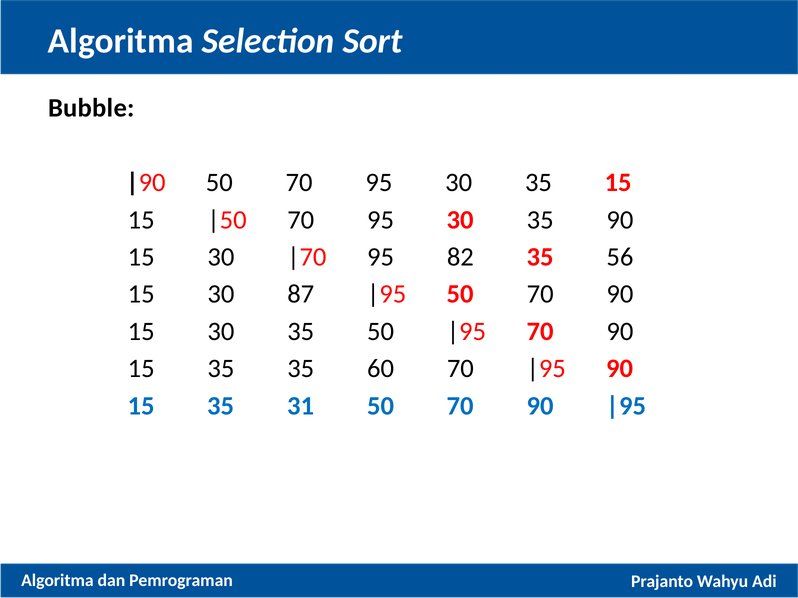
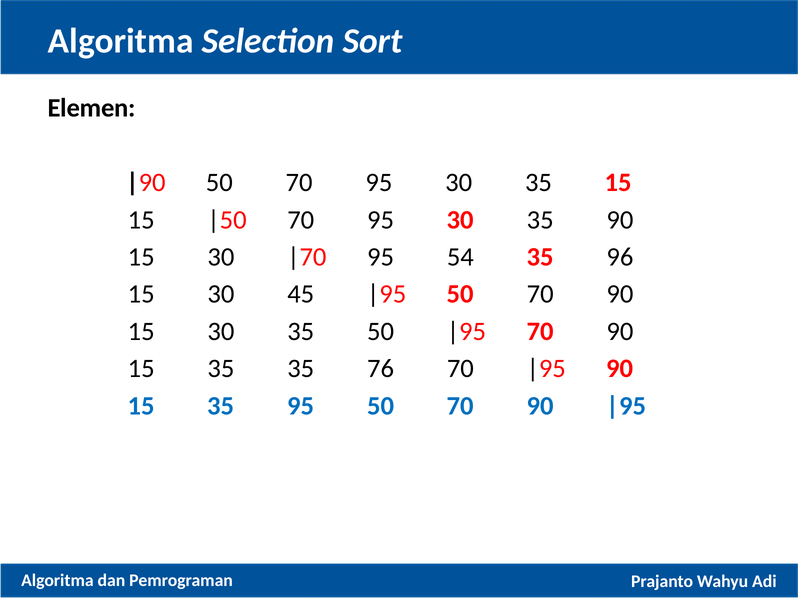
Bubble: Bubble -> Elemen
82: 82 -> 54
56: 56 -> 96
87: 87 -> 45
60: 60 -> 76
35 31: 31 -> 95
